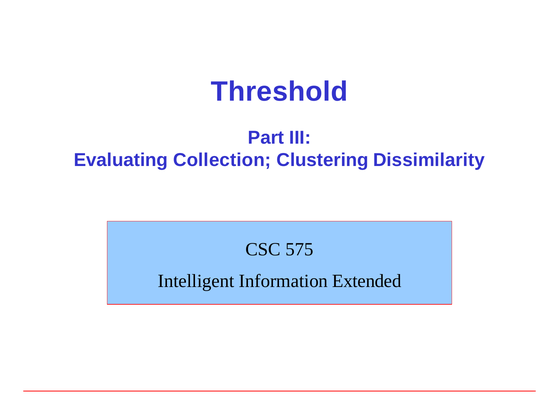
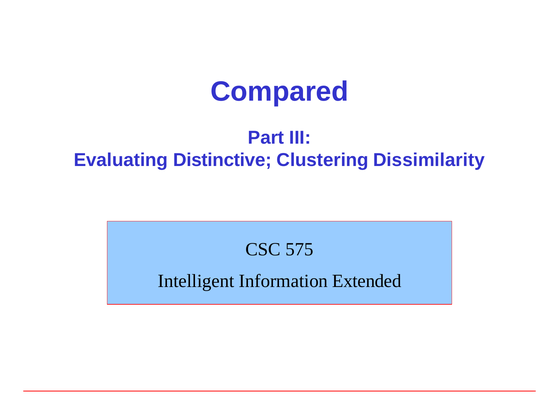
Threshold: Threshold -> Compared
Collection: Collection -> Distinctive
